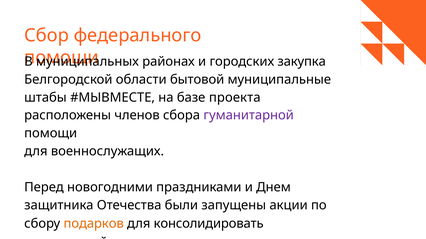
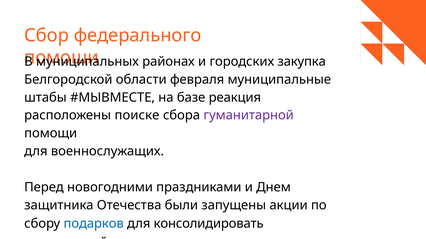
бытовой: бытовой -> февраля
проекта: проекта -> реакция
членов: членов -> поиске
подарков colour: orange -> blue
